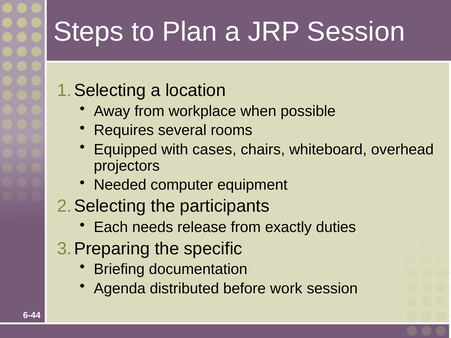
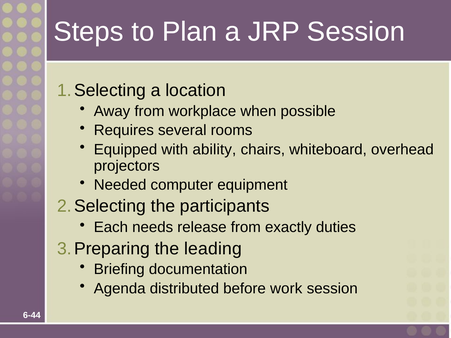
cases: cases -> ability
specific: specific -> leading
